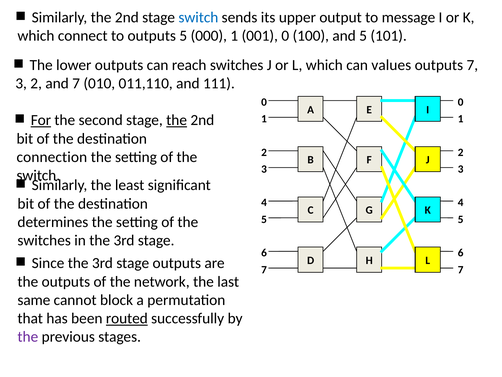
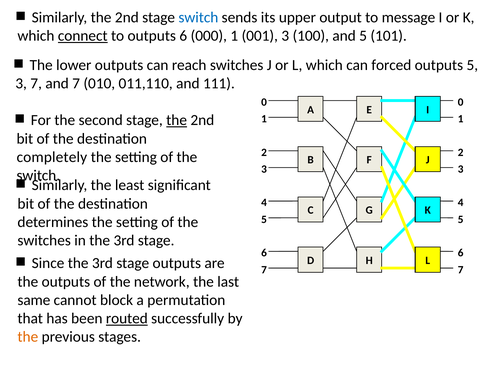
connect underline: none -> present
outputs 5: 5 -> 6
001 0: 0 -> 3
values: values -> forced
outputs 7: 7 -> 5
3 2: 2 -> 7
For underline: present -> none
connection: connection -> completely
the at (28, 336) colour: purple -> orange
